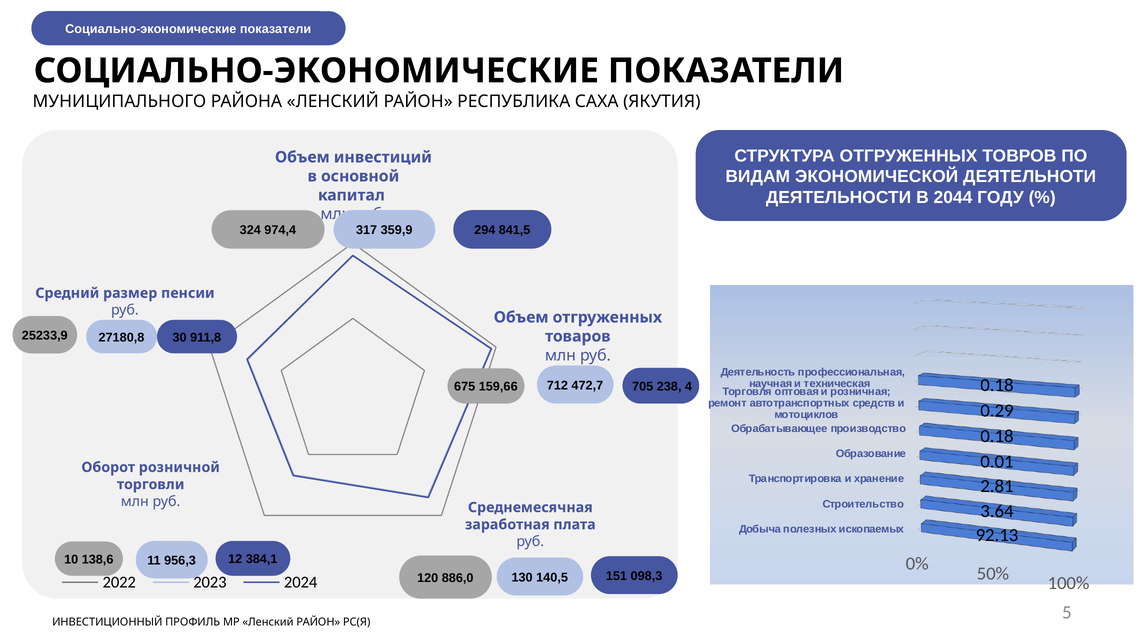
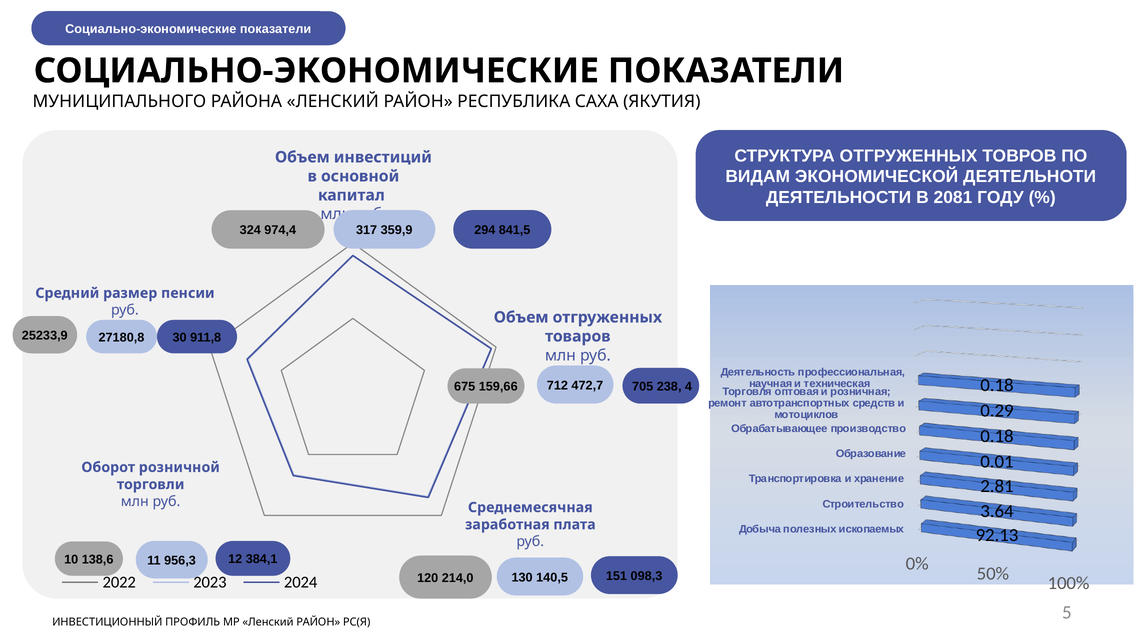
2044: 2044 -> 2081
886,0: 886,0 -> 214,0
